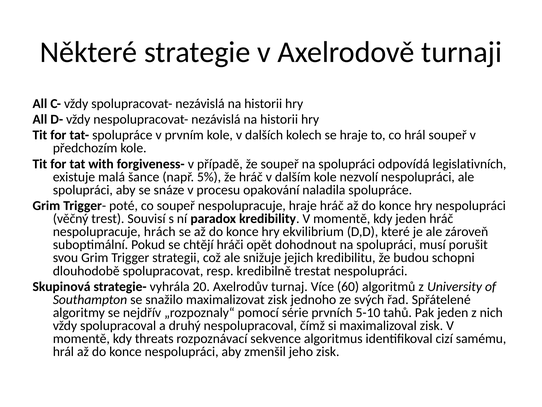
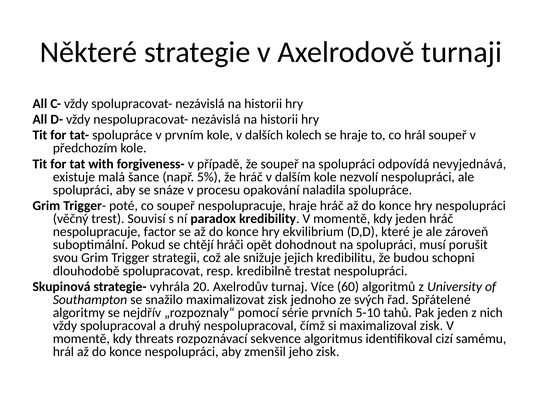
legislativních: legislativních -> nevyjednává
hrách: hrách -> factor
